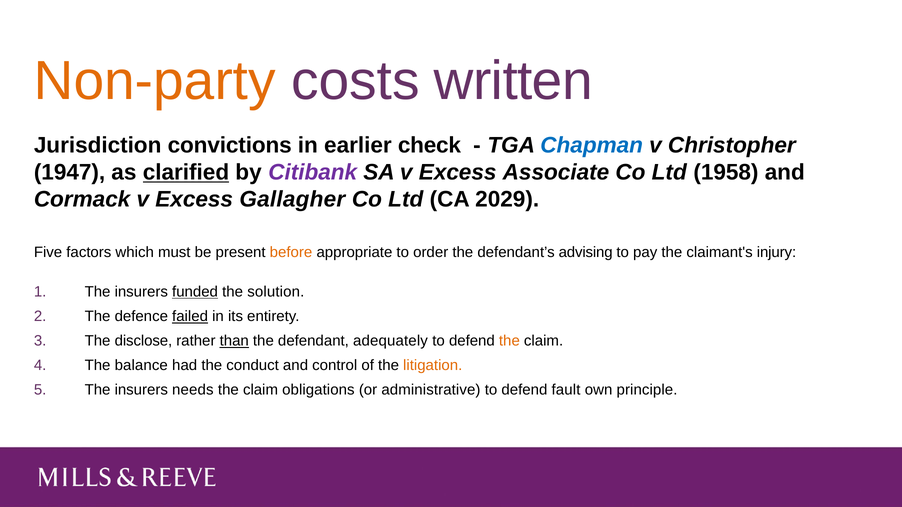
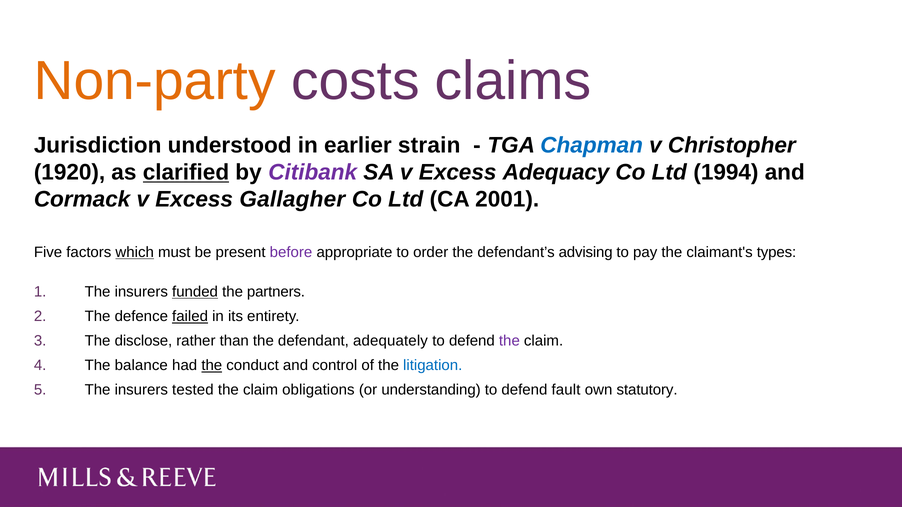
written: written -> claims
convictions: convictions -> understood
check: check -> strain
1947: 1947 -> 1920
Associate: Associate -> Adequacy
1958: 1958 -> 1994
2029: 2029 -> 2001
which underline: none -> present
before colour: orange -> purple
injury: injury -> types
solution: solution -> partners
than underline: present -> none
the at (509, 341) colour: orange -> purple
the at (212, 366) underline: none -> present
litigation colour: orange -> blue
needs: needs -> tested
administrative: administrative -> understanding
principle: principle -> statutory
